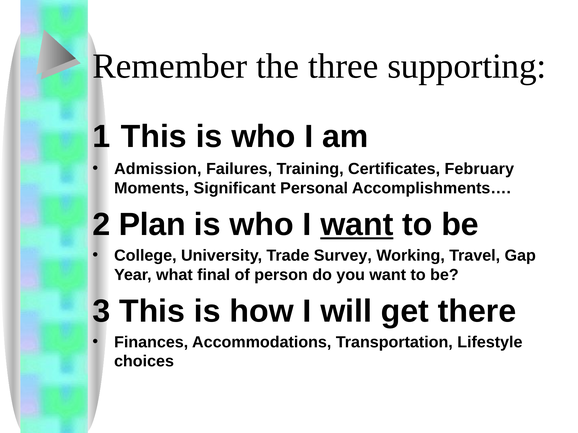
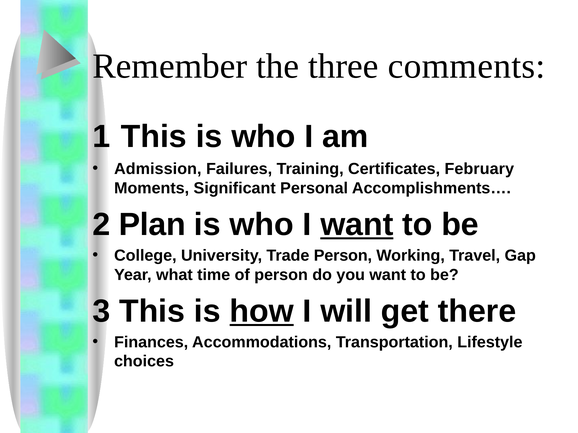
supporting: supporting -> comments
Trade Survey: Survey -> Person
final: final -> time
how underline: none -> present
